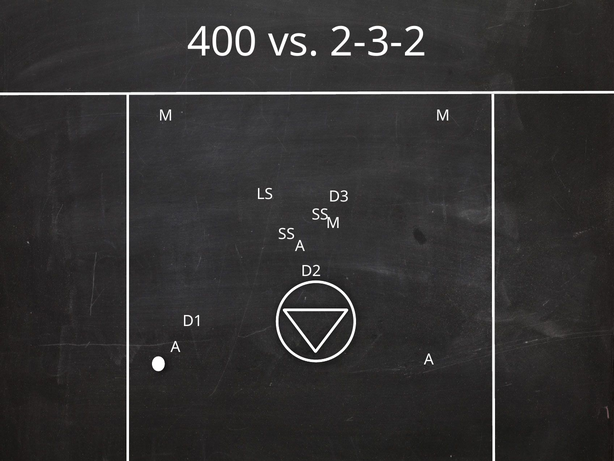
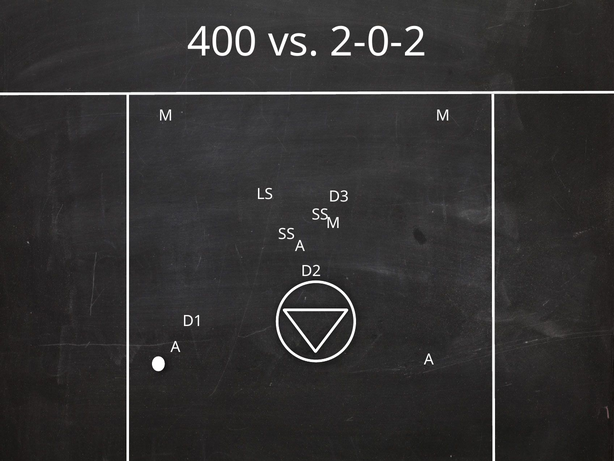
2-3-2: 2-3-2 -> 2-0-2
